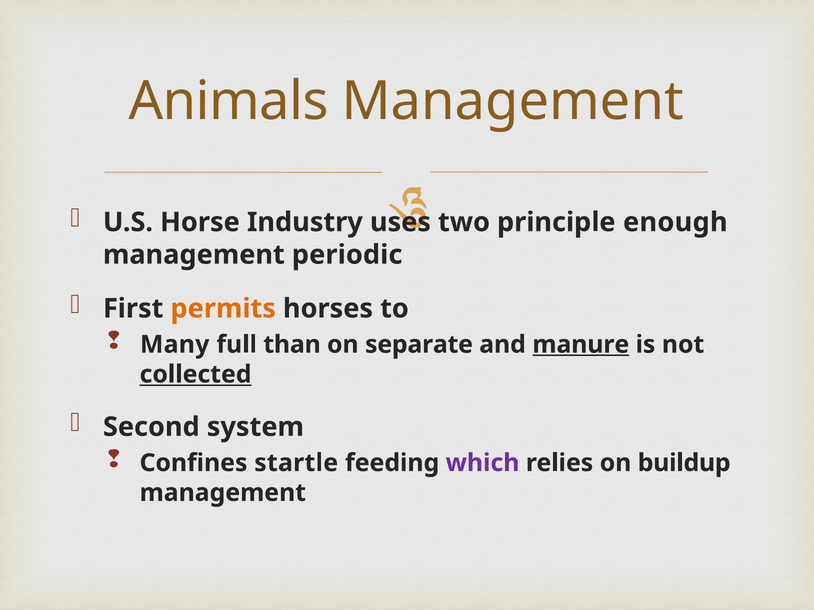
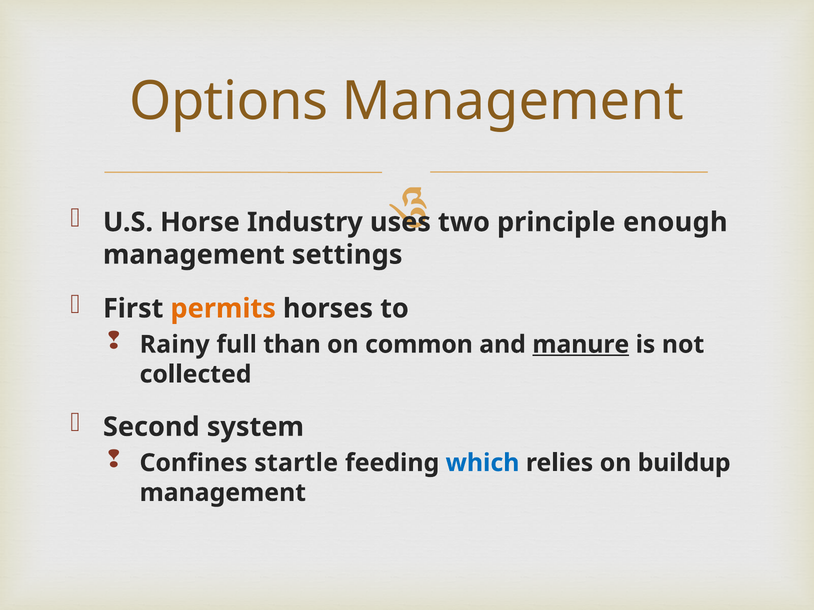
Animals: Animals -> Options
periodic: periodic -> settings
Many: Many -> Rainy
separate: separate -> common
collected underline: present -> none
which colour: purple -> blue
